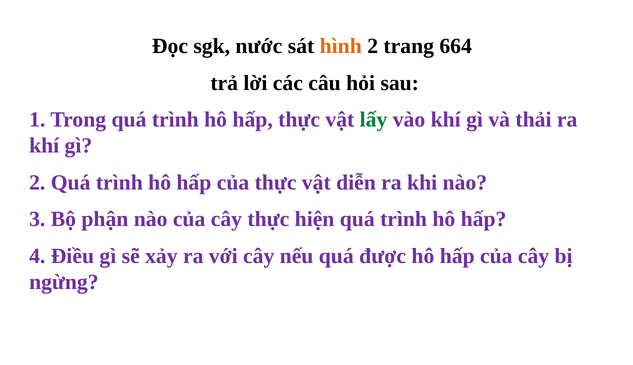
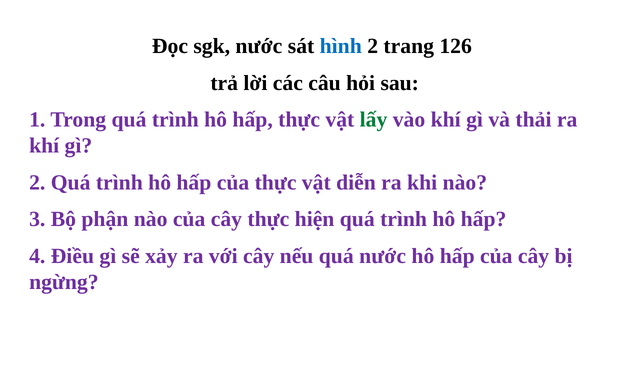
hình colour: orange -> blue
664: 664 -> 126
quá được: được -> nước
